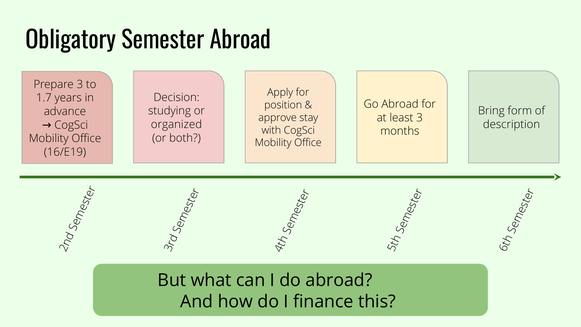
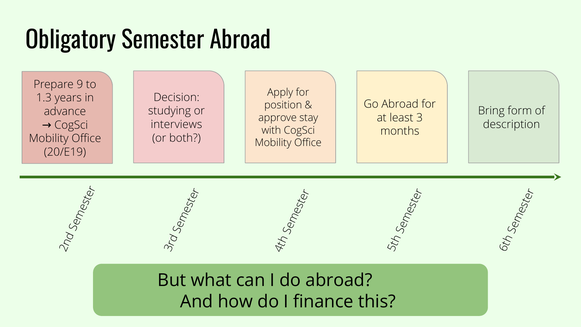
Prepare 3: 3 -> 9
1.7: 1.7 -> 1.3
organized: organized -> interviews
16/E19: 16/E19 -> 20/E19
